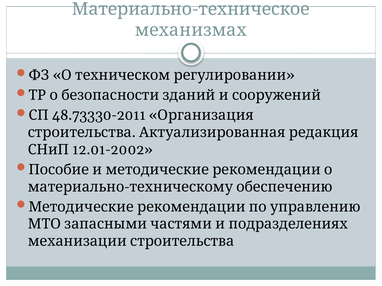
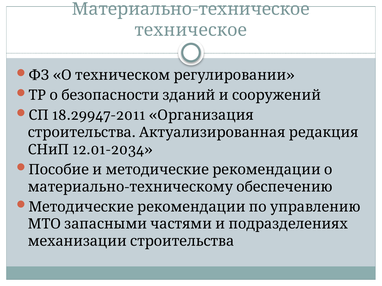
механизмах at (191, 30): механизмах -> техническое
48.73330-2011: 48.73330-2011 -> 18.29947-2011
12.01-2002: 12.01-2002 -> 12.01-2034
